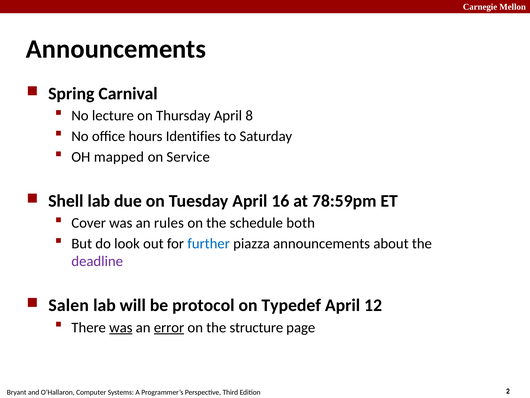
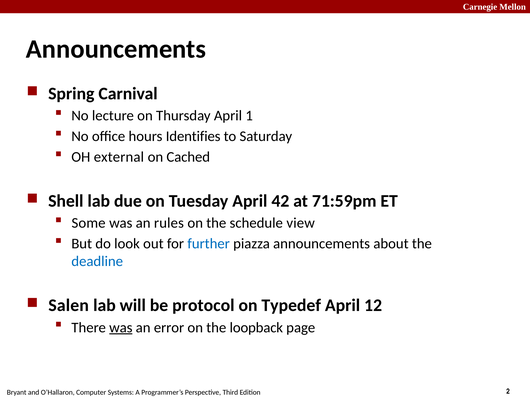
8: 8 -> 1
mapped: mapped -> external
Service: Service -> Cached
16: 16 -> 42
78:59pm: 78:59pm -> 71:59pm
Cover: Cover -> Some
both: both -> view
deadline colour: purple -> blue
error underline: present -> none
structure: structure -> loopback
